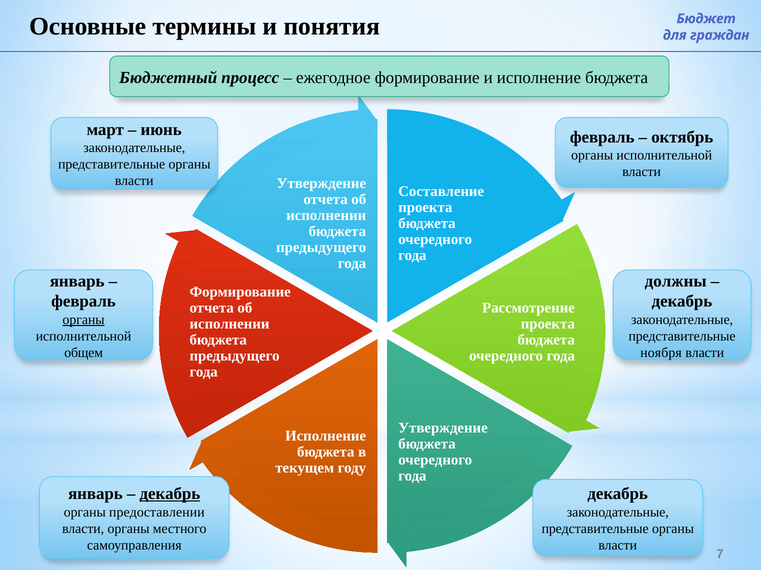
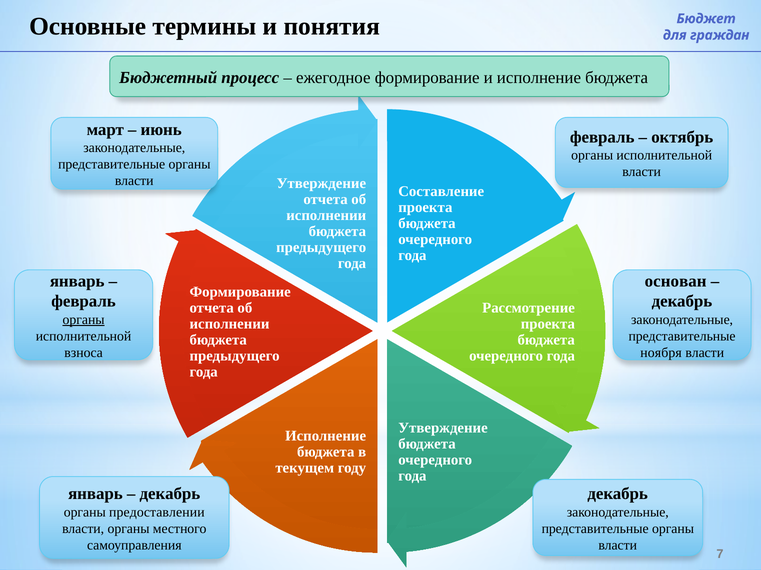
должны: должны -> основан
общем: общем -> взноса
декабрь at (170, 495) underline: present -> none
